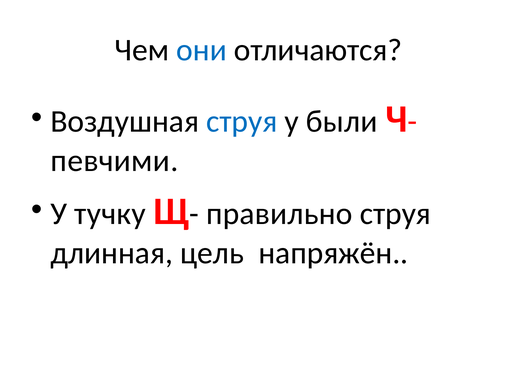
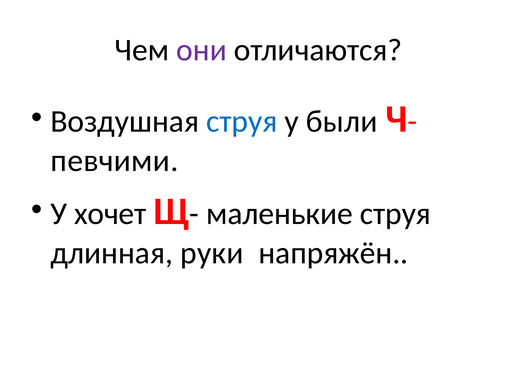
они colour: blue -> purple
тучку: тучку -> хочет
правильно: правильно -> маленькие
цель: цель -> руки
